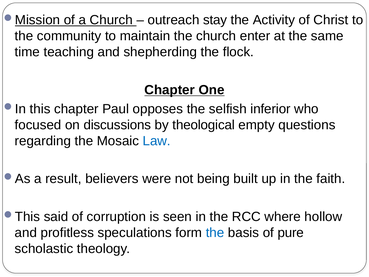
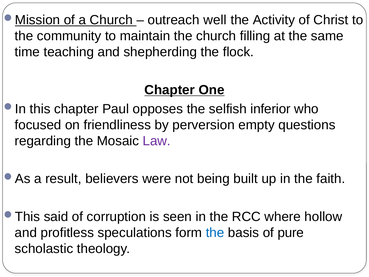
stay: stay -> well
enter: enter -> filling
discussions: discussions -> friendliness
theological: theological -> perversion
Law colour: blue -> purple
